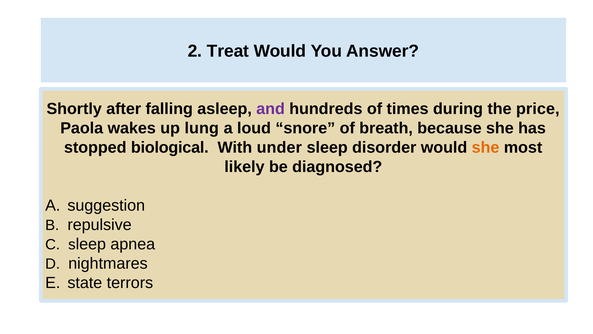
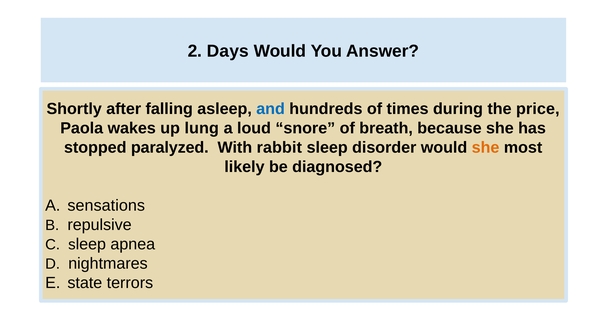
Treat: Treat -> Days
and colour: purple -> blue
biological: biological -> paralyzed
under: under -> rabbit
suggestion: suggestion -> sensations
